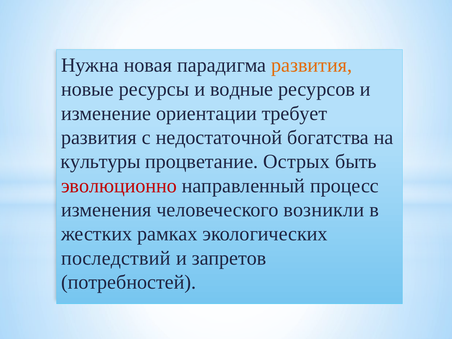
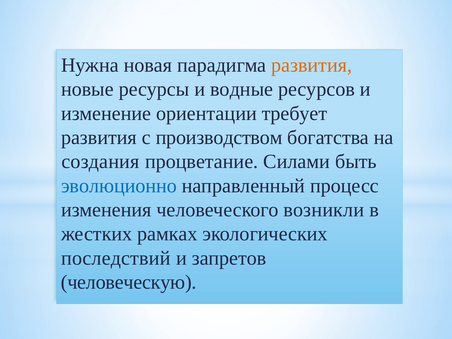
недостаточной: недостаточной -> производством
культуры: культуры -> создания
Острых: Острых -> Силами
эволюционно colour: red -> blue
потребностей: потребностей -> человеческую
